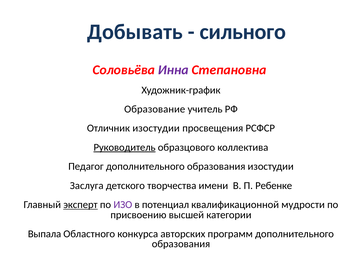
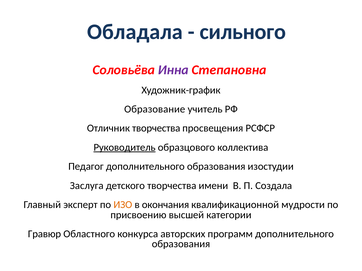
Добывать: Добывать -> Обладала
Отличник изостудии: изостудии -> творчества
Ребенке: Ребенке -> Создала
эксперт underline: present -> none
ИЗО colour: purple -> orange
потенциал: потенциал -> окончания
Выпала: Выпала -> Гравюр
